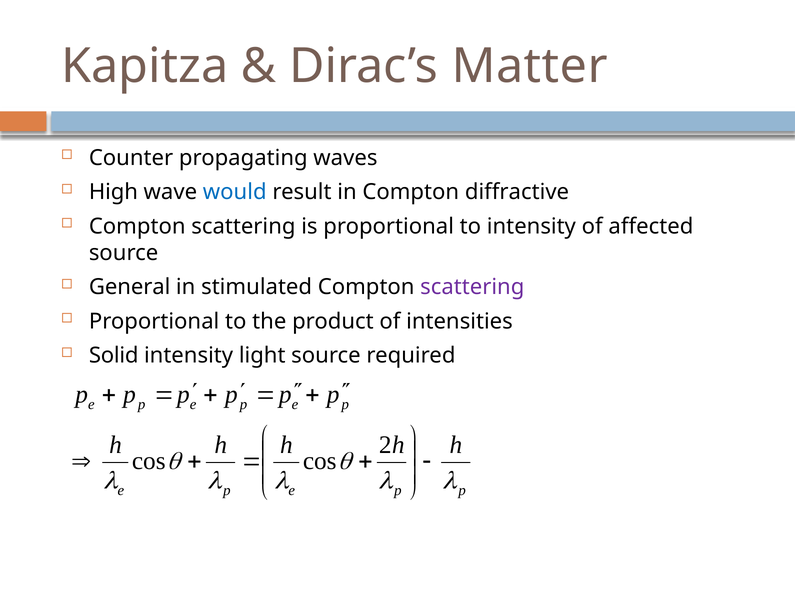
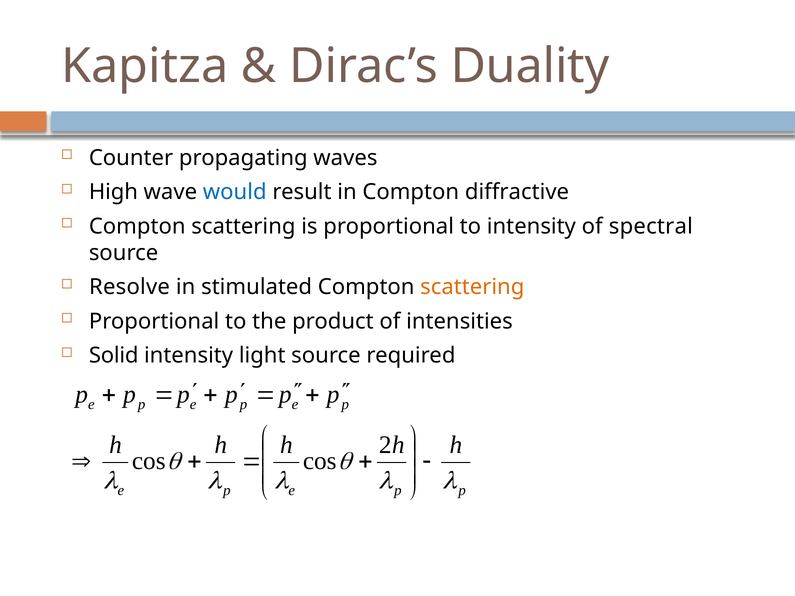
Matter: Matter -> Duality
affected: affected -> spectral
General: General -> Resolve
scattering at (472, 287) colour: purple -> orange
